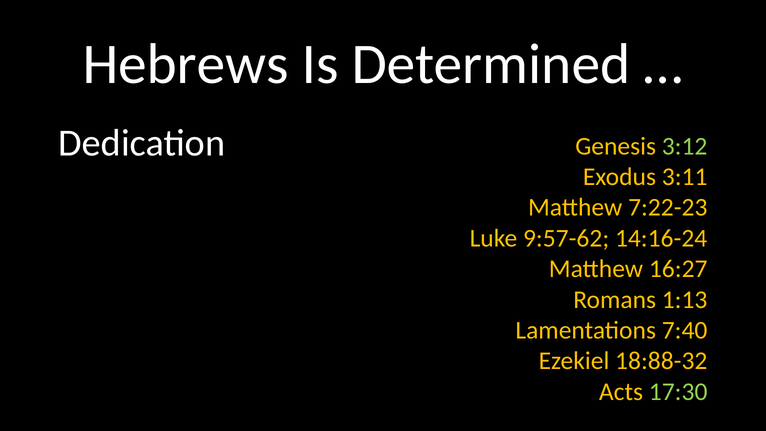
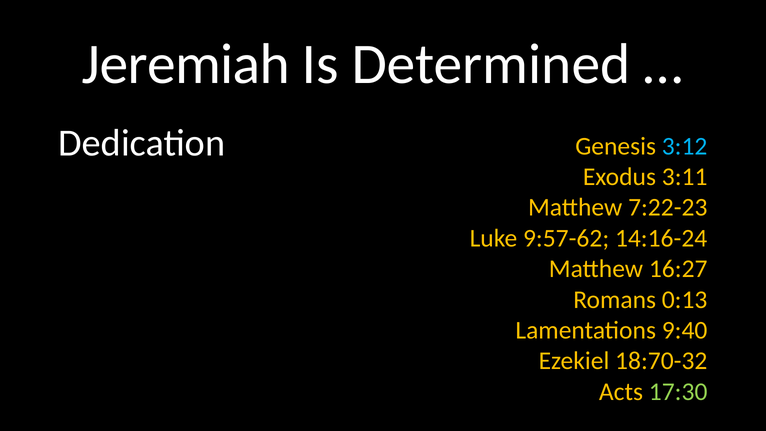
Hebrews: Hebrews -> Jeremiah
3:12 colour: light green -> light blue
1:13: 1:13 -> 0:13
7:40: 7:40 -> 9:40
18:88-32: 18:88-32 -> 18:70-32
